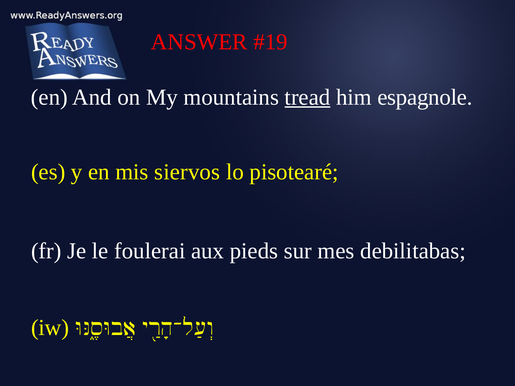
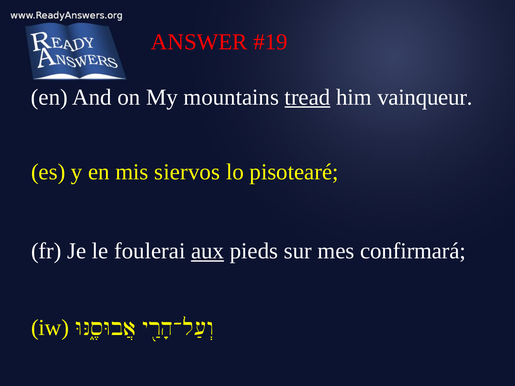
espagnole: espagnole -> vainqueur
aux underline: none -> present
debilitabas: debilitabas -> confirmará
